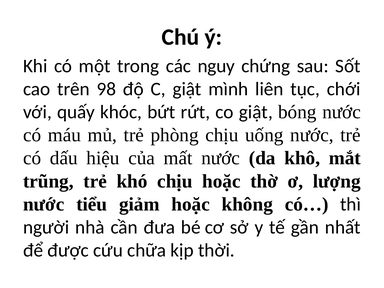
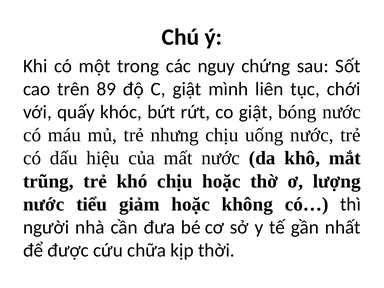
98: 98 -> 89
phòng: phòng -> nhưng
